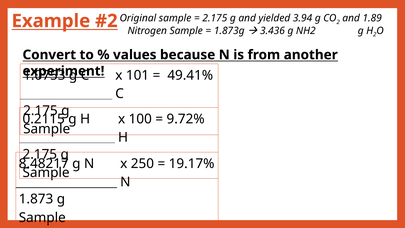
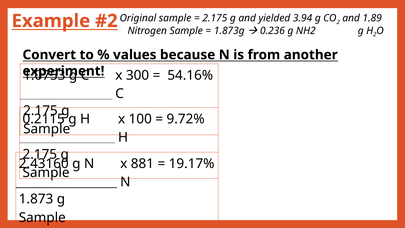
3.436: 3.436 -> 0.236
101: 101 -> 300
49.41%: 49.41% -> 54.16%
8.48217: 8.48217 -> 2.43160
250: 250 -> 881
